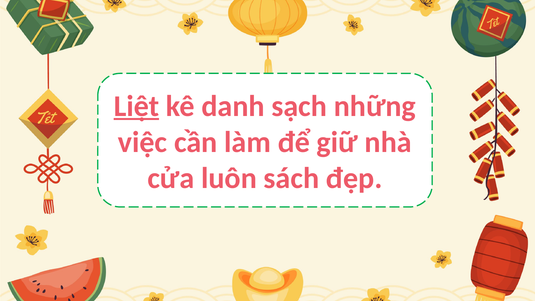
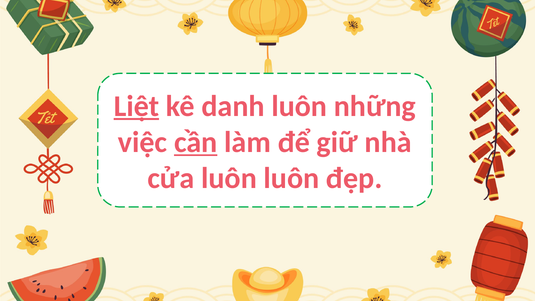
danh sạch: sạch -> luôn
cần underline: none -> present
luôn sách: sách -> luôn
